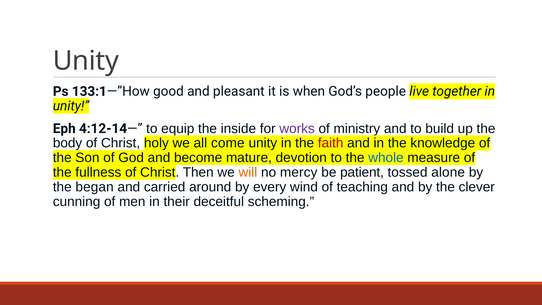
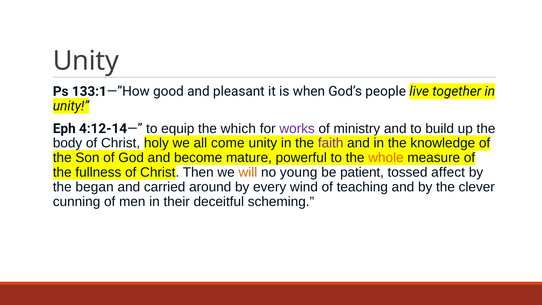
inside: inside -> which
faith colour: red -> purple
devotion: devotion -> powerful
whole colour: blue -> orange
mercy: mercy -> young
alone: alone -> affect
